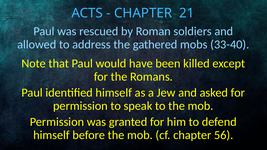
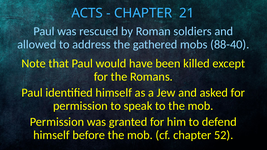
33-40: 33-40 -> 88-40
56: 56 -> 52
